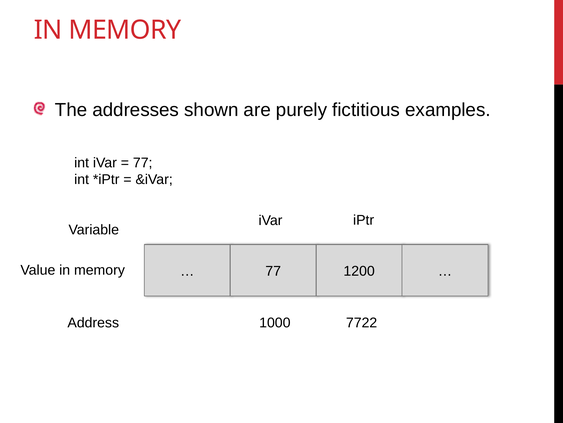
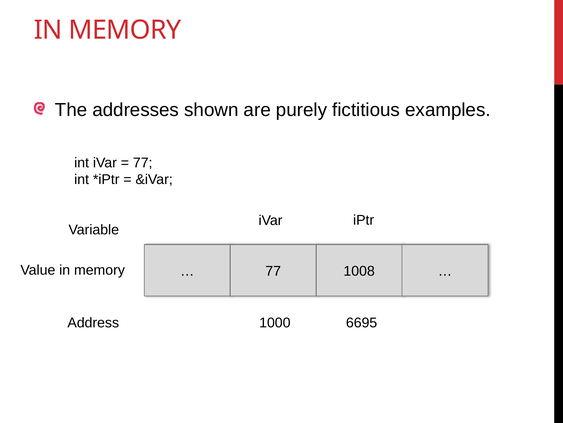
1200: 1200 -> 1008
7722: 7722 -> 6695
